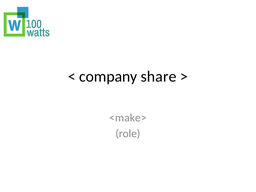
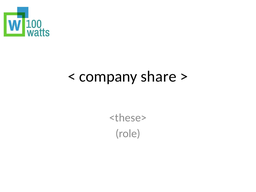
<make>: <make> -> <these>
